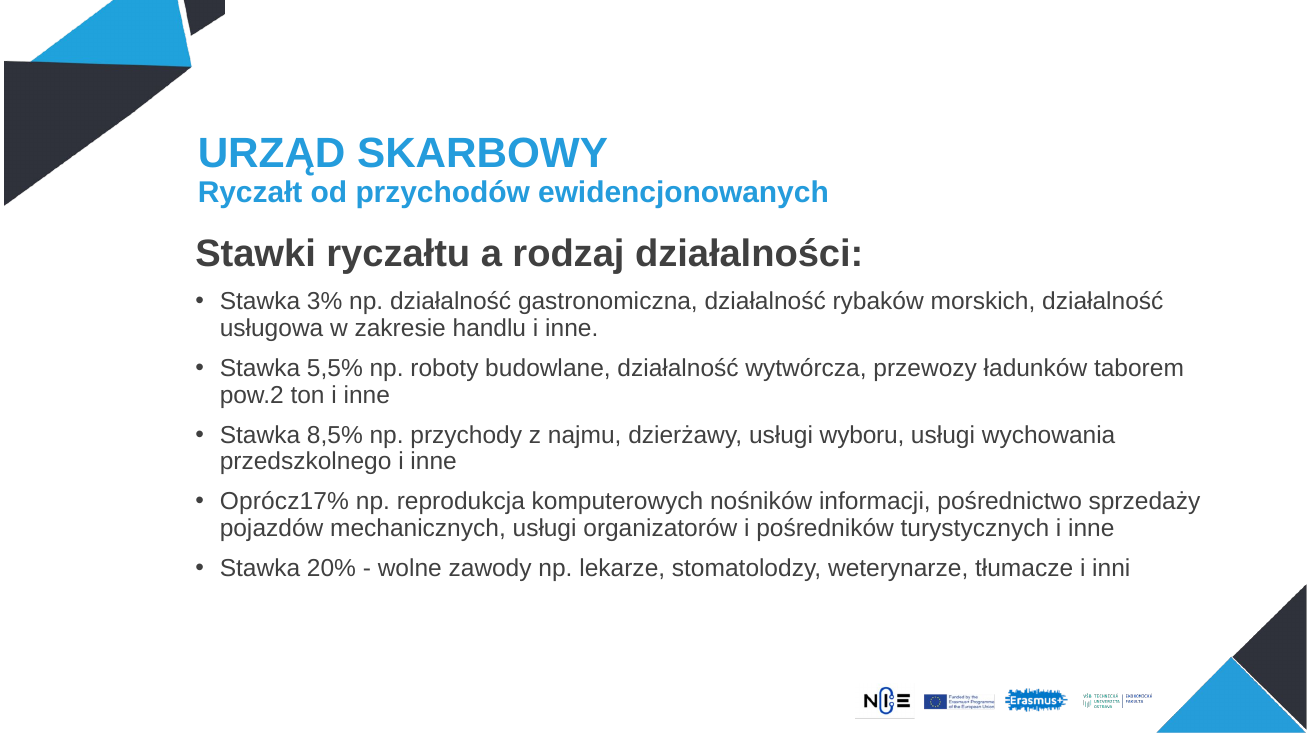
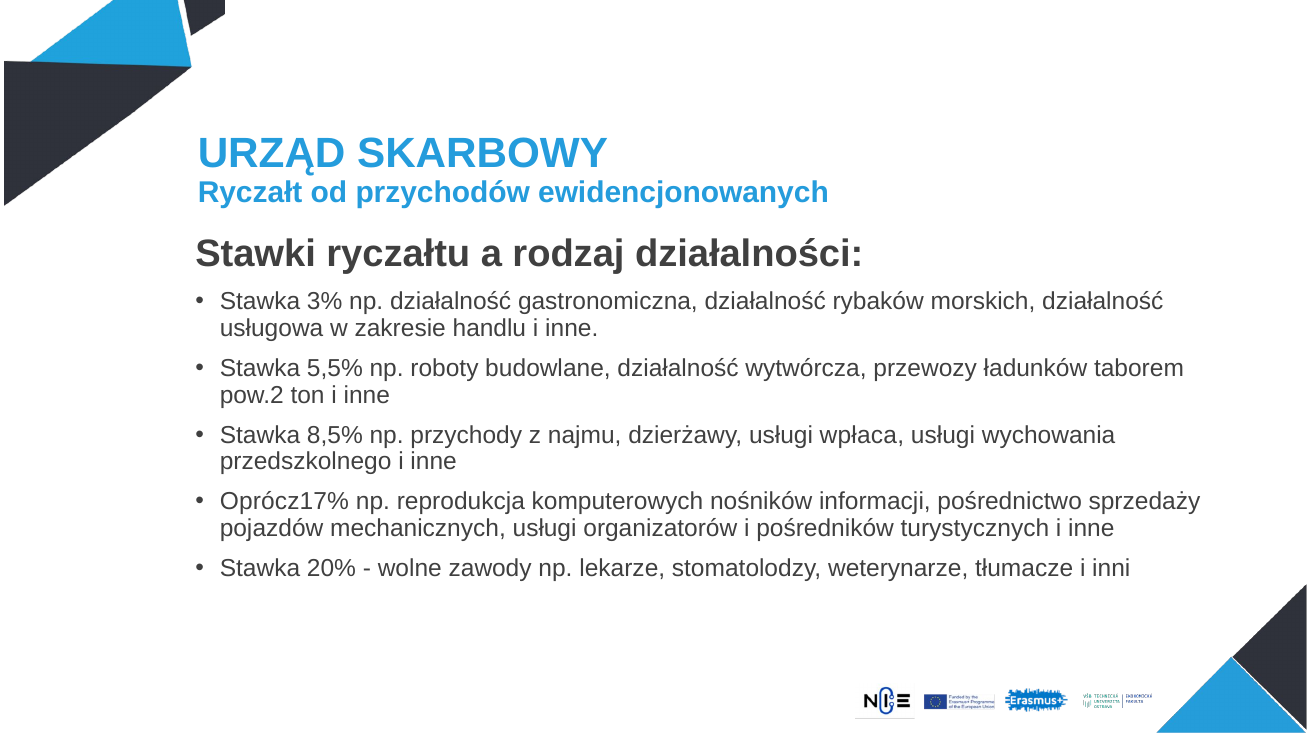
wyboru: wyboru -> wpłaca
